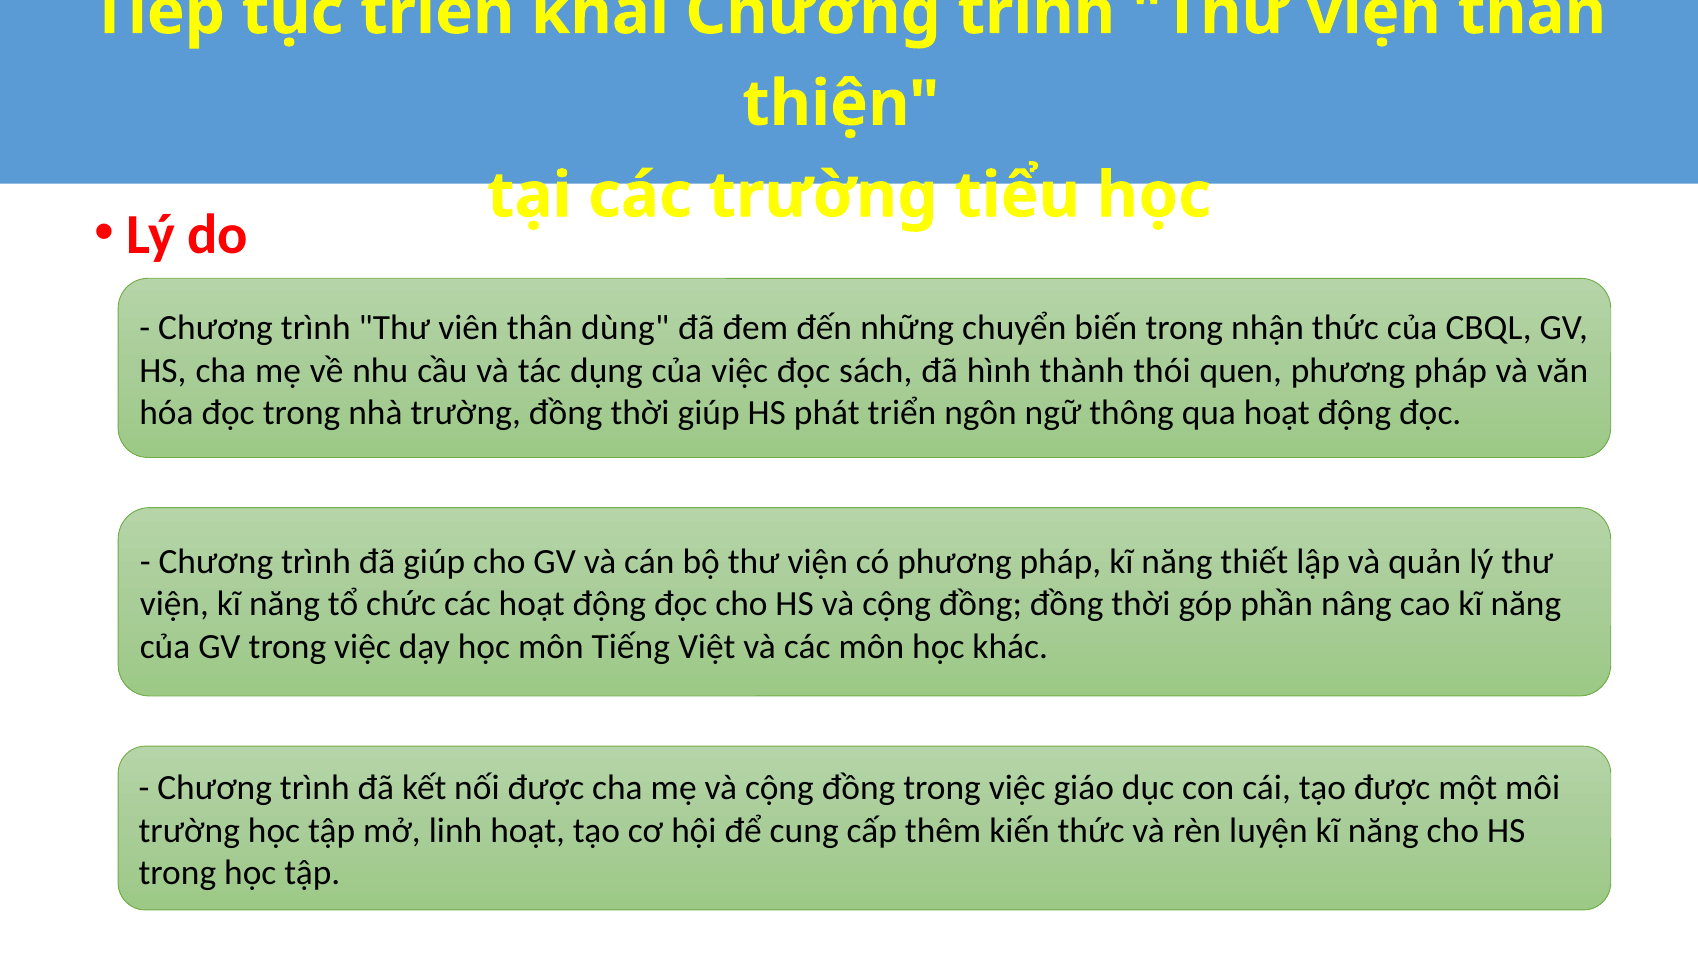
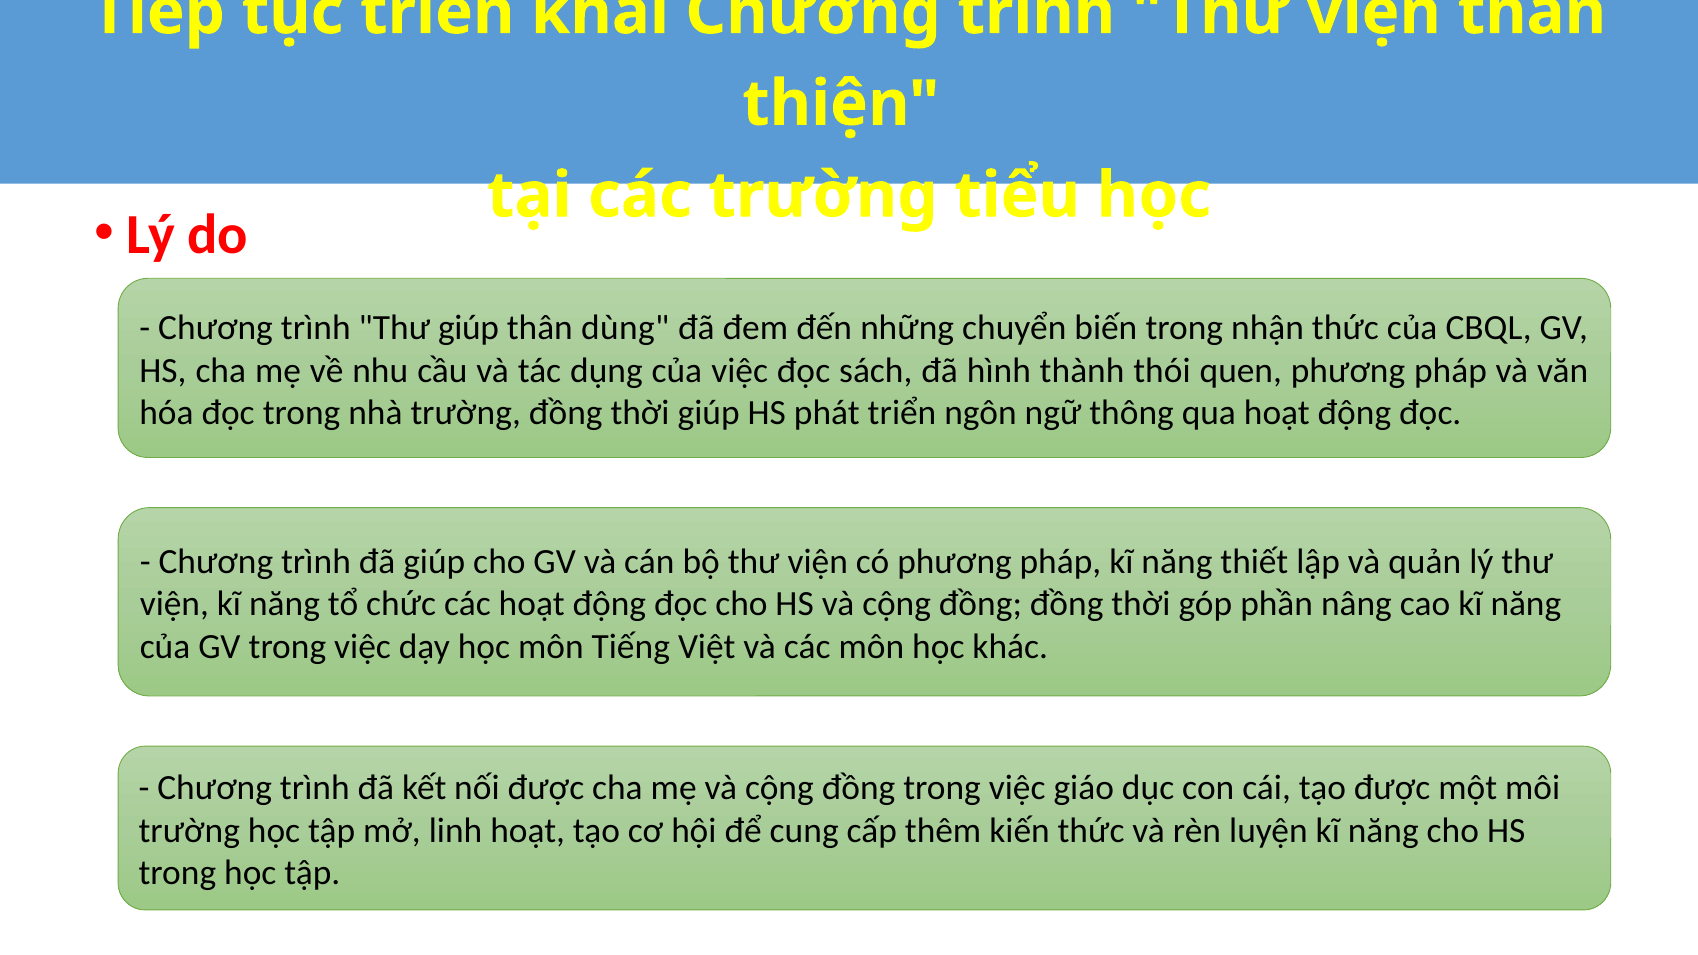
Thư viên: viên -> giúp
